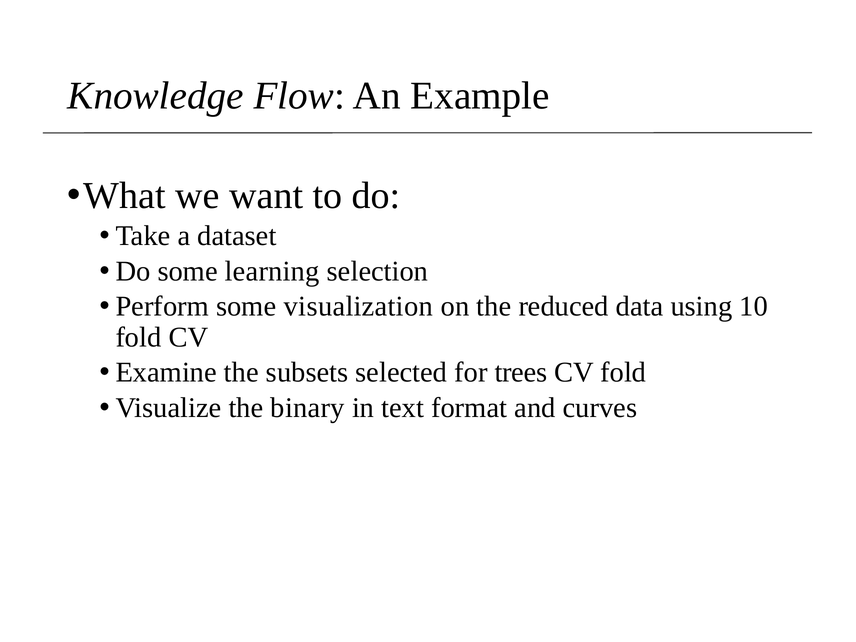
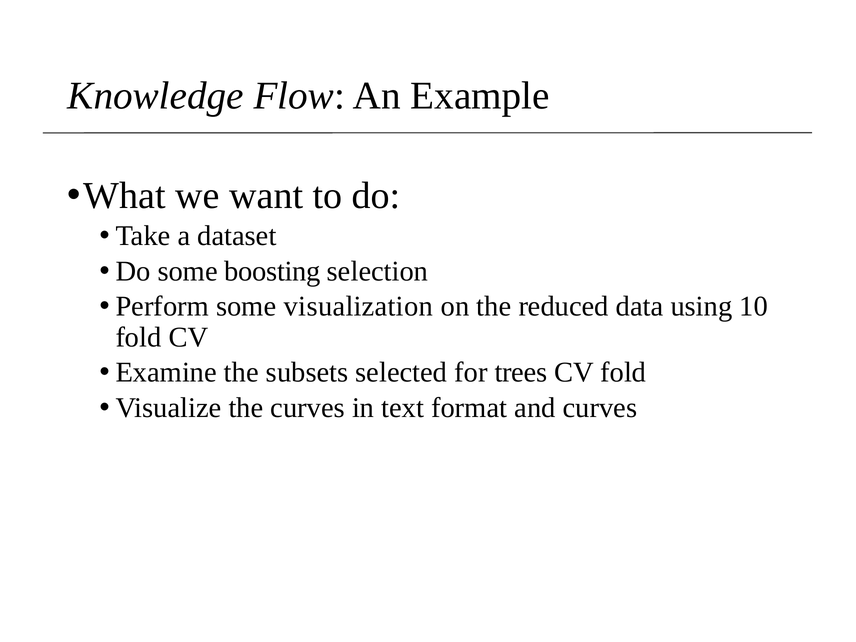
learning: learning -> boosting
the binary: binary -> curves
